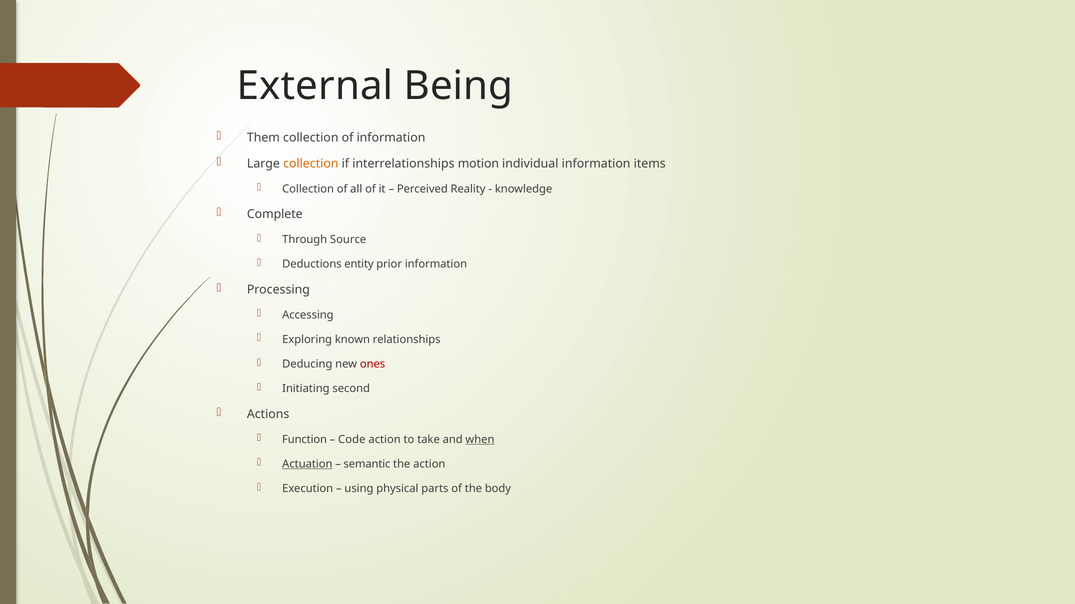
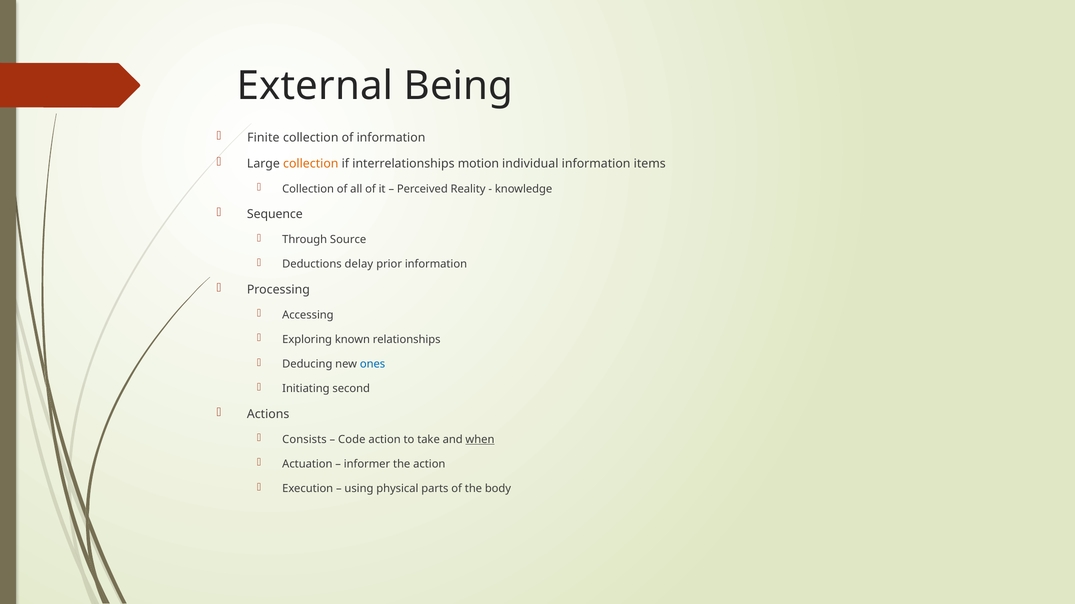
Them: Them -> Finite
Complete: Complete -> Sequence
entity: entity -> delay
ones colour: red -> blue
Function: Function -> Consists
Actuation underline: present -> none
semantic: semantic -> informer
